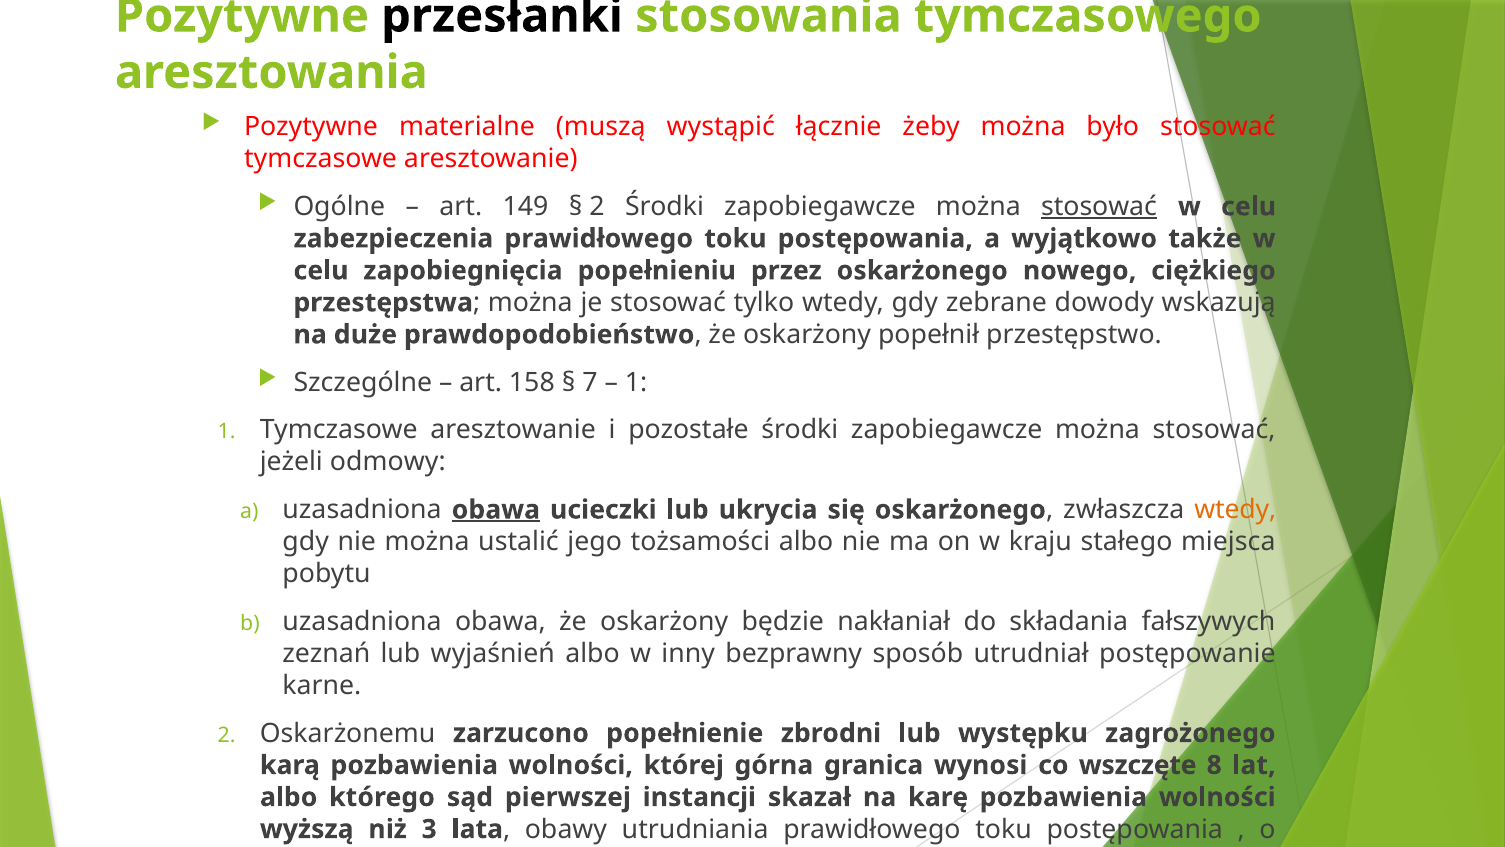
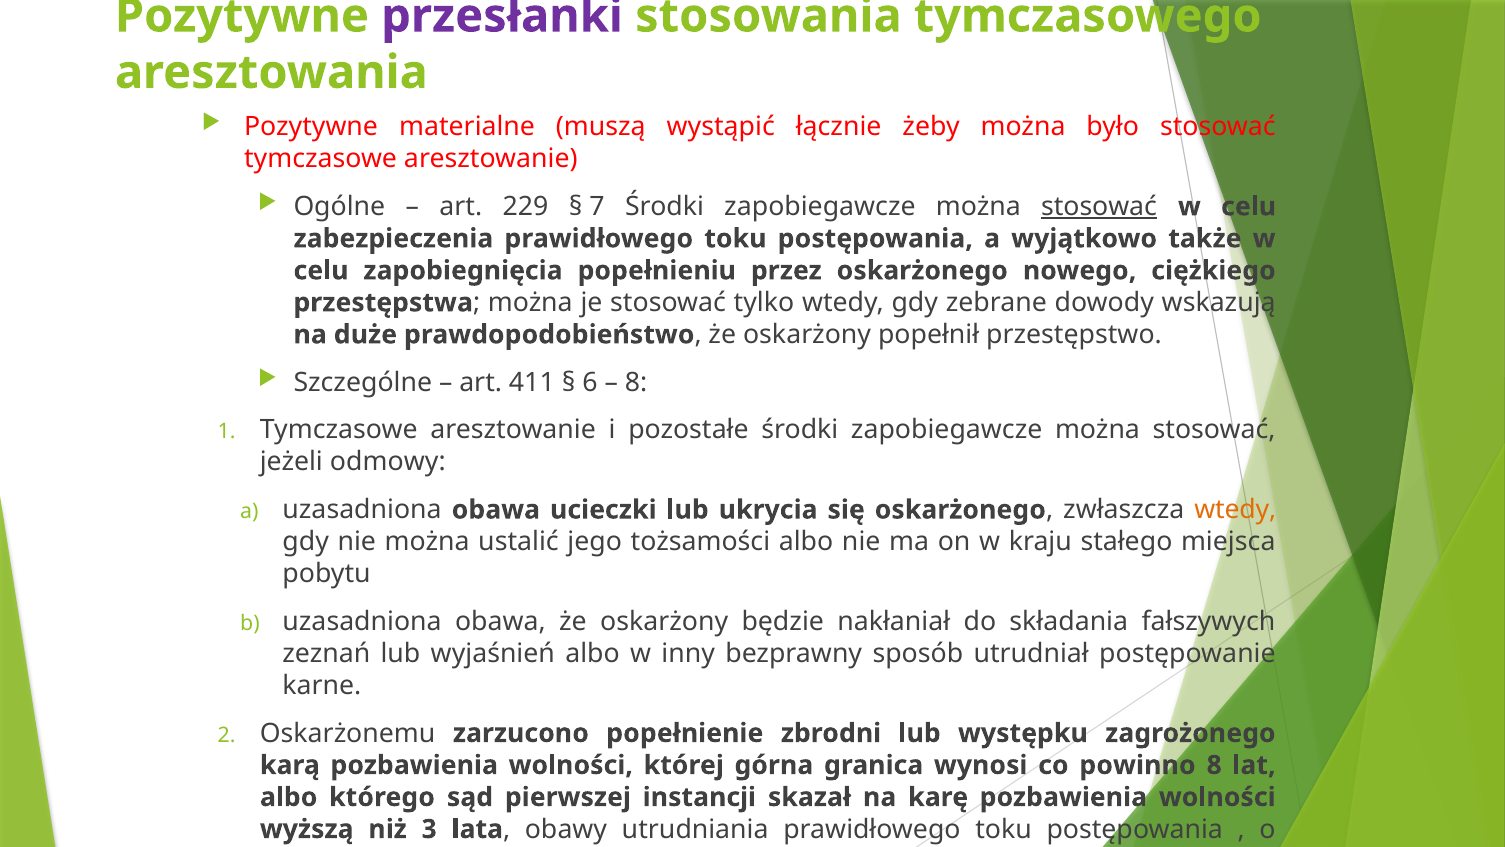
przesłanki colour: black -> purple
149: 149 -> 229
2 at (597, 206): 2 -> 7
158: 158 -> 411
7: 7 -> 6
1 at (636, 382): 1 -> 8
obawa at (496, 509) underline: present -> none
wszczęte: wszczęte -> powinno
